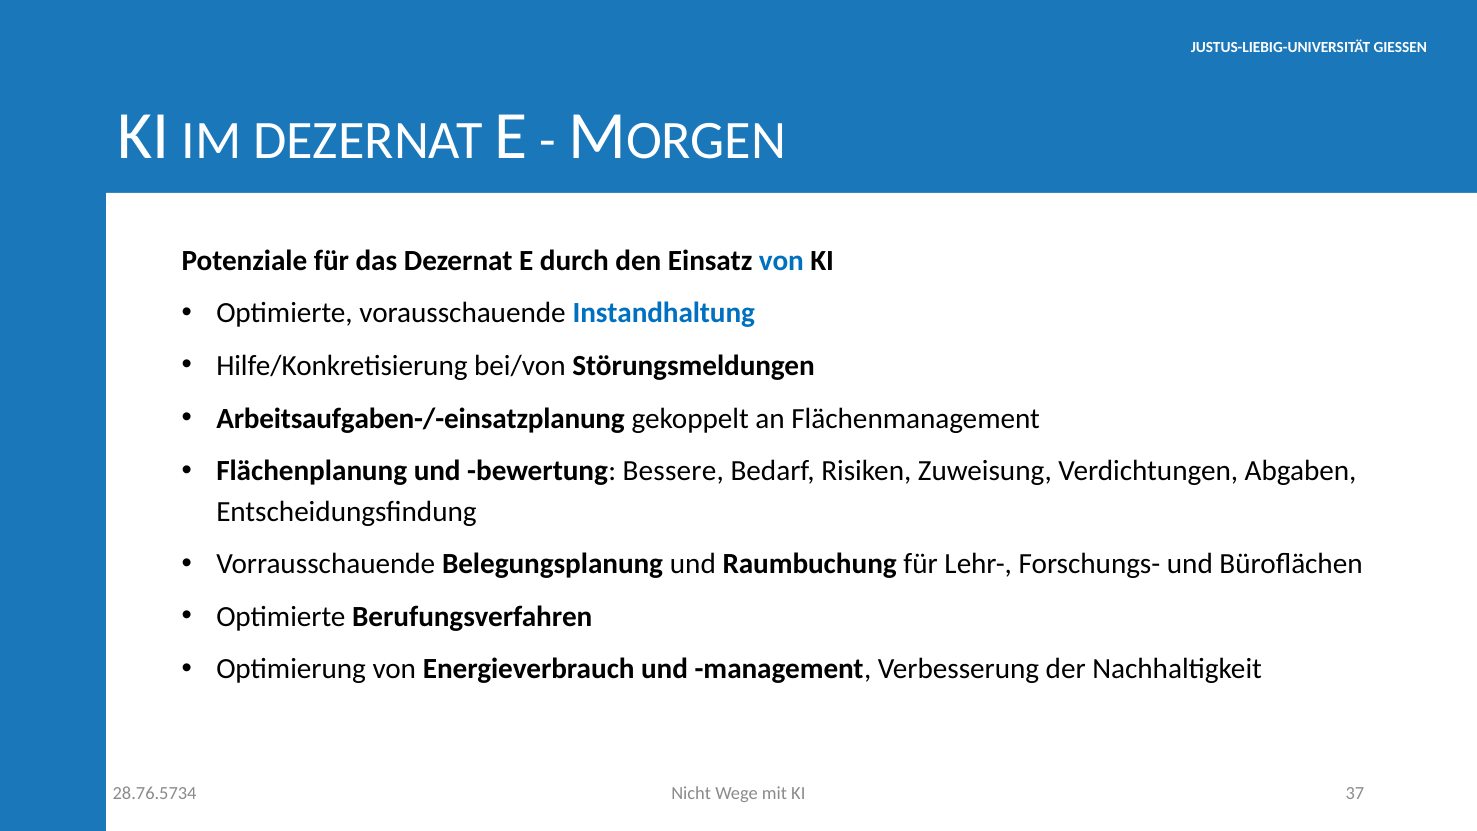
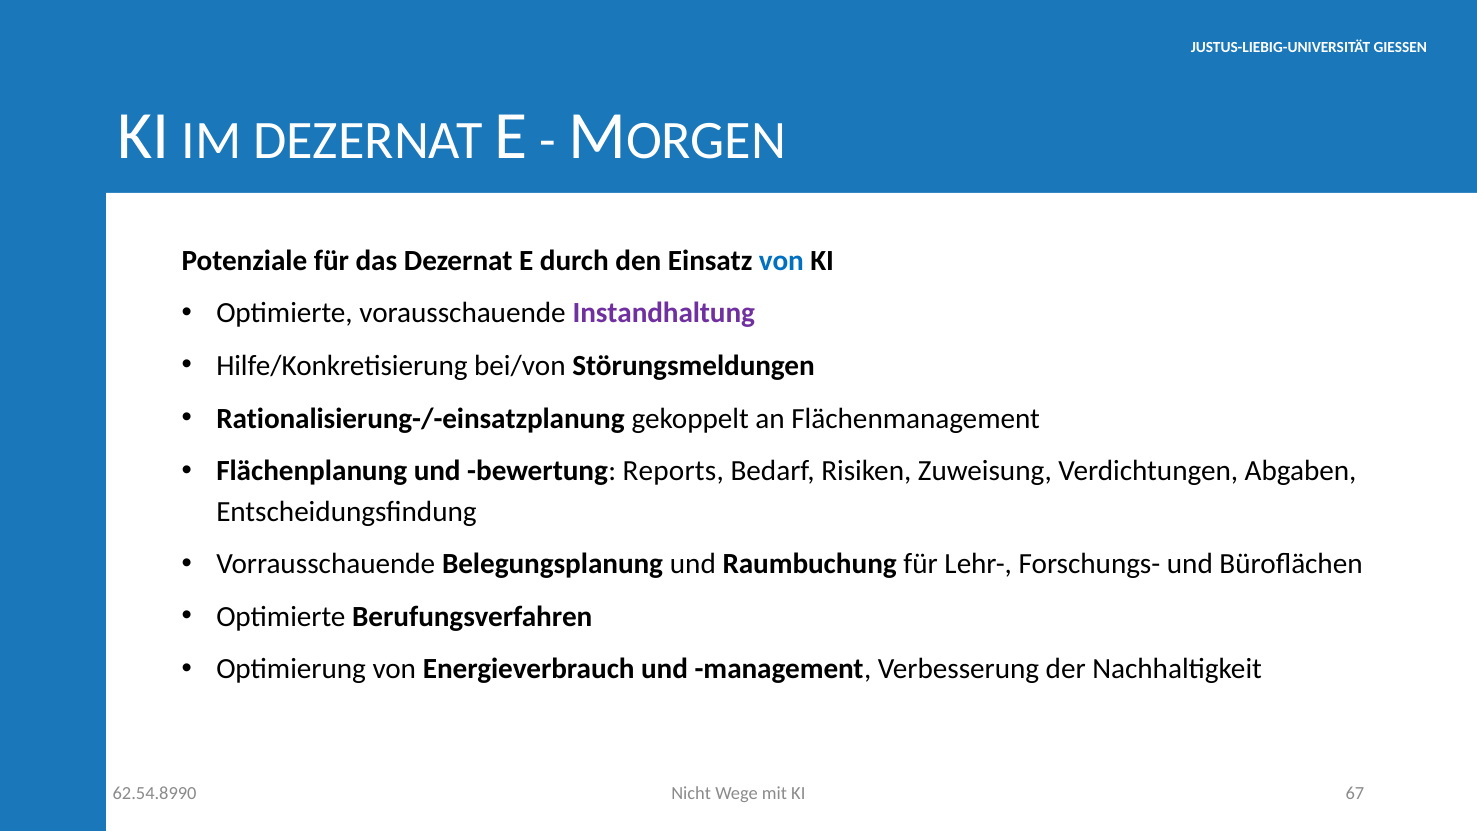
Instandhaltung colour: blue -> purple
Arbeitsaufgaben-/-einsatzplanung: Arbeitsaufgaben-/-einsatzplanung -> Rationalisierung-/-einsatzplanung
Bessere: Bessere -> Reports
37: 37 -> 67
28.76.5734: 28.76.5734 -> 62.54.8990
